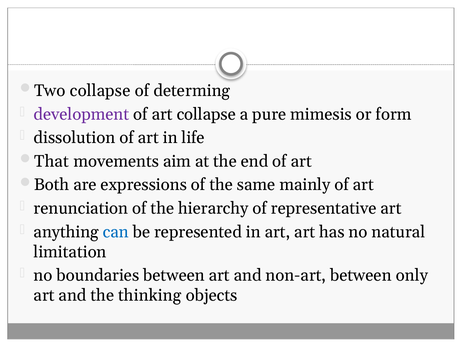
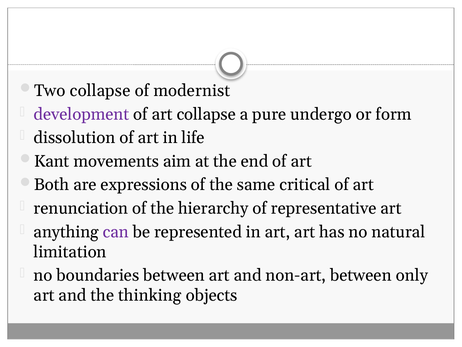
determing: determing -> modernist
mimesis: mimesis -> undergo
That: That -> Kant
mainly: mainly -> critical
can colour: blue -> purple
